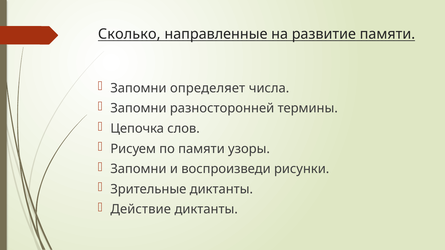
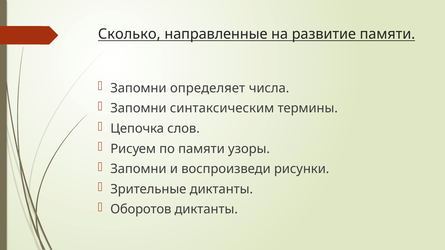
разносторонней: разносторонней -> синтаксическим
Действие: Действие -> Оборотов
